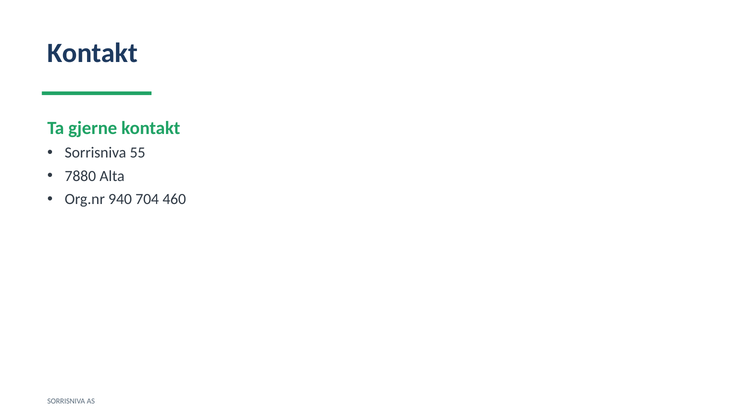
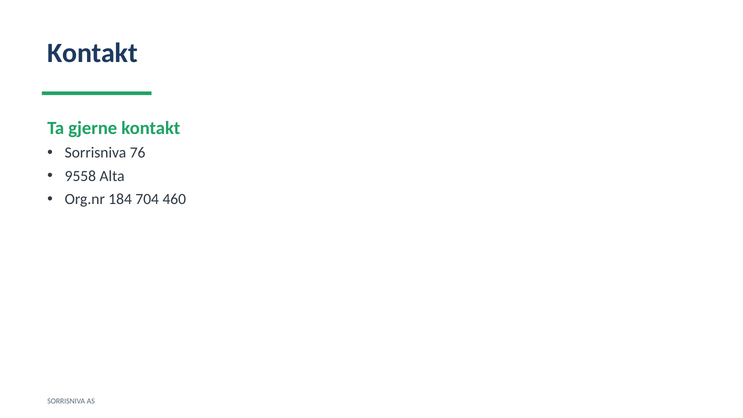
55: 55 -> 76
7880: 7880 -> 9558
940: 940 -> 184
